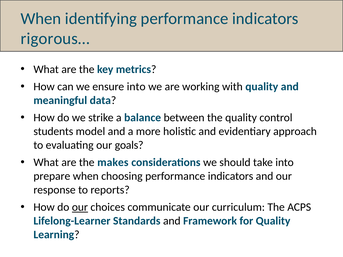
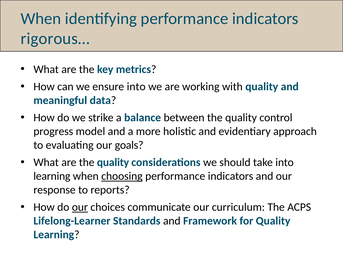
students: students -> progress
are the makes: makes -> quality
prepare at (52, 176): prepare -> learning
choosing underline: none -> present
